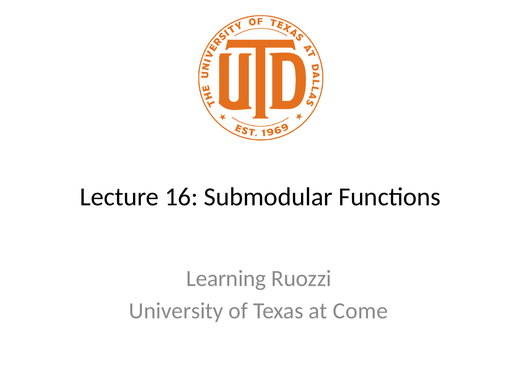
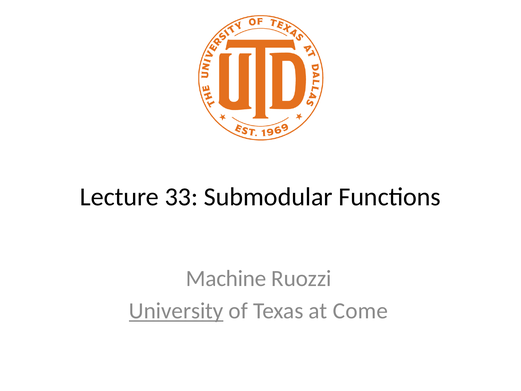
16: 16 -> 33
Learning: Learning -> Machine
University underline: none -> present
